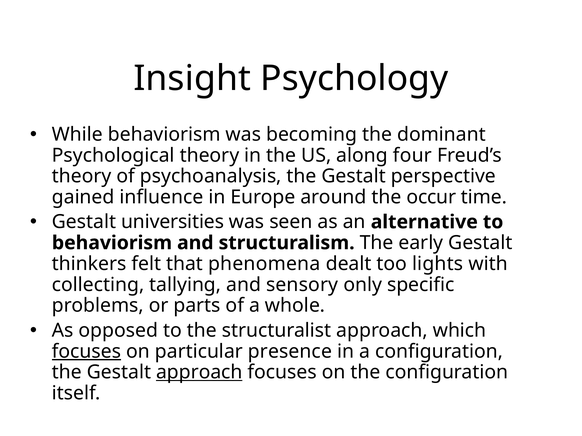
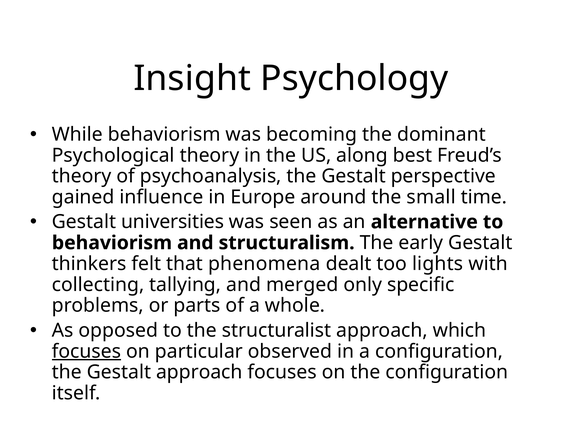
four: four -> best
occur: occur -> small
sensory: sensory -> merged
presence: presence -> observed
approach at (199, 373) underline: present -> none
